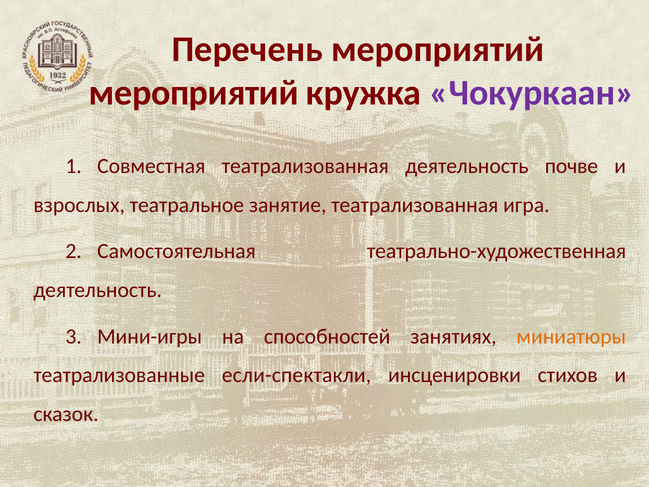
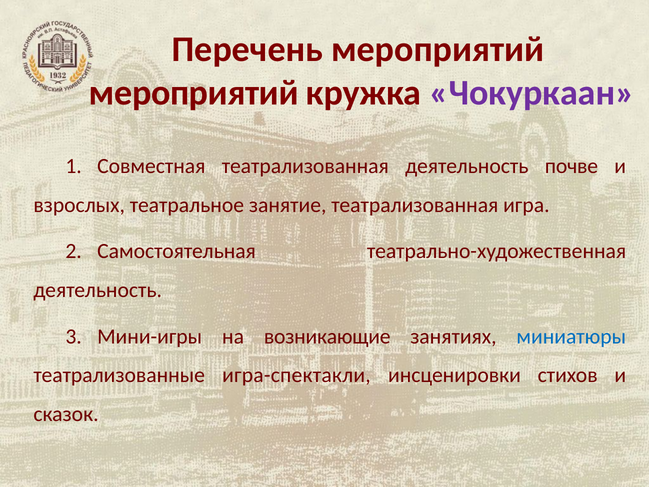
способностей: способностей -> возникающие
миниатюры colour: orange -> blue
если-спектакли: если-спектакли -> игра-спектакли
